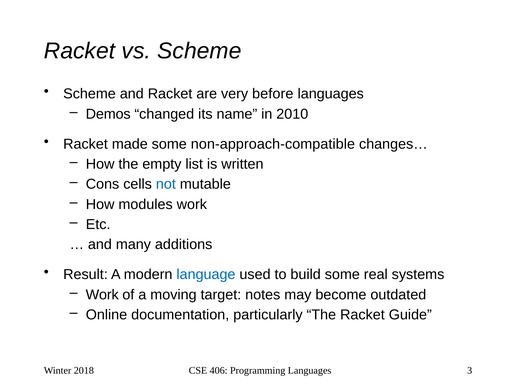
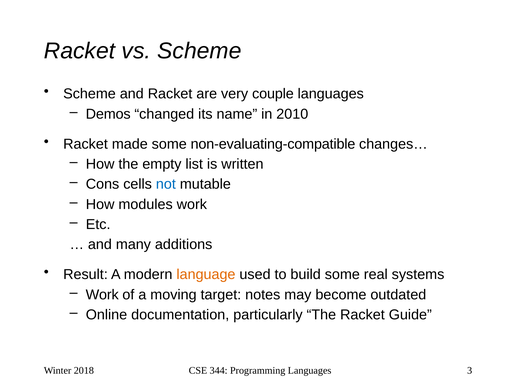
before: before -> couple
non-approach-compatible: non-approach-compatible -> non-evaluating-compatible
language colour: blue -> orange
406: 406 -> 344
